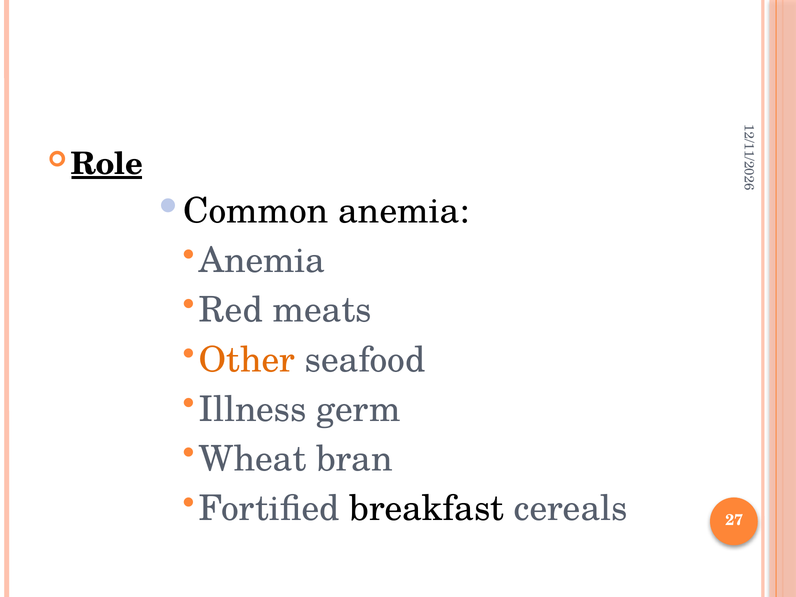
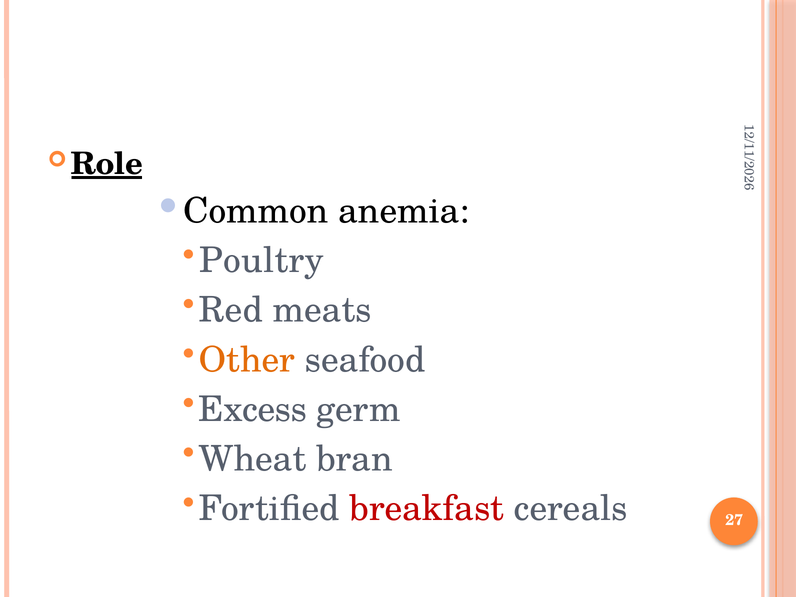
Anemia at (262, 261): Anemia -> Poultry
Illness: Illness -> Excess
breakfast colour: black -> red
